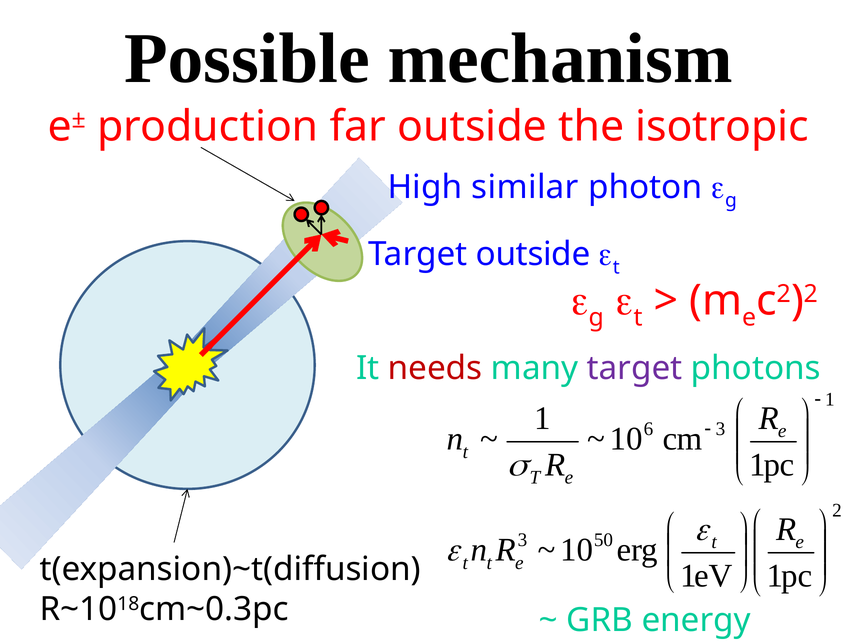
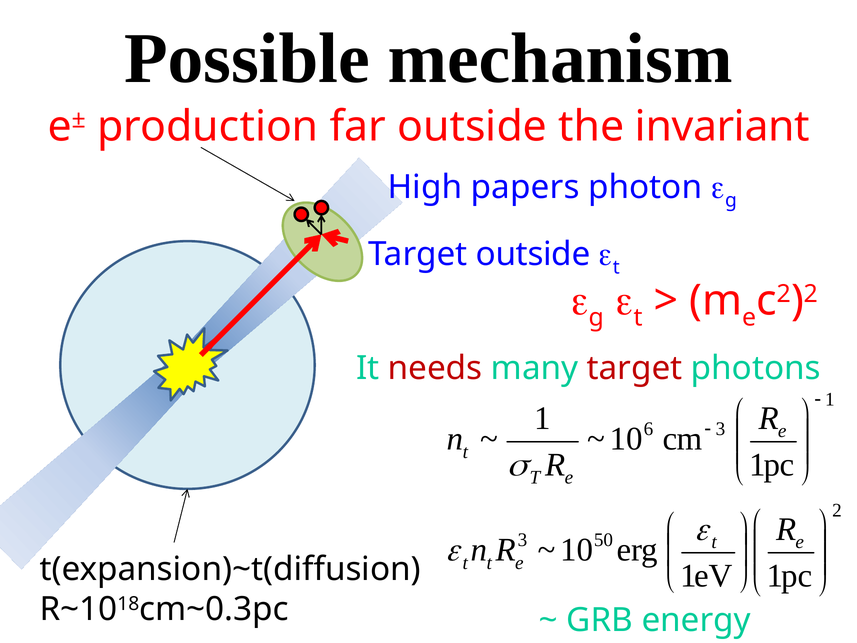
isotropic: isotropic -> invariant
similar: similar -> papers
target at (635, 368) colour: purple -> red
